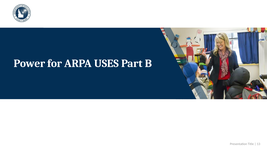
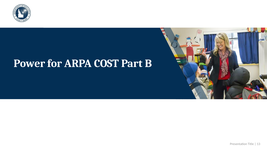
USES: USES -> COST
